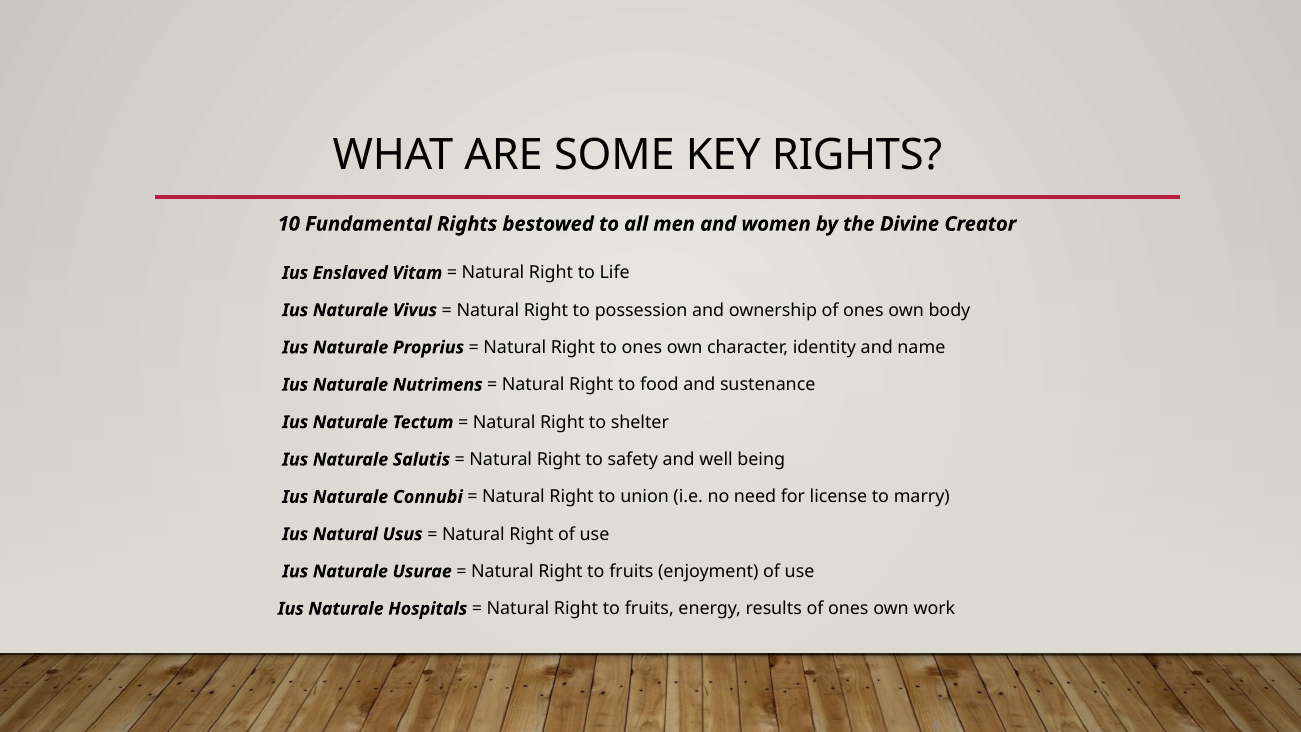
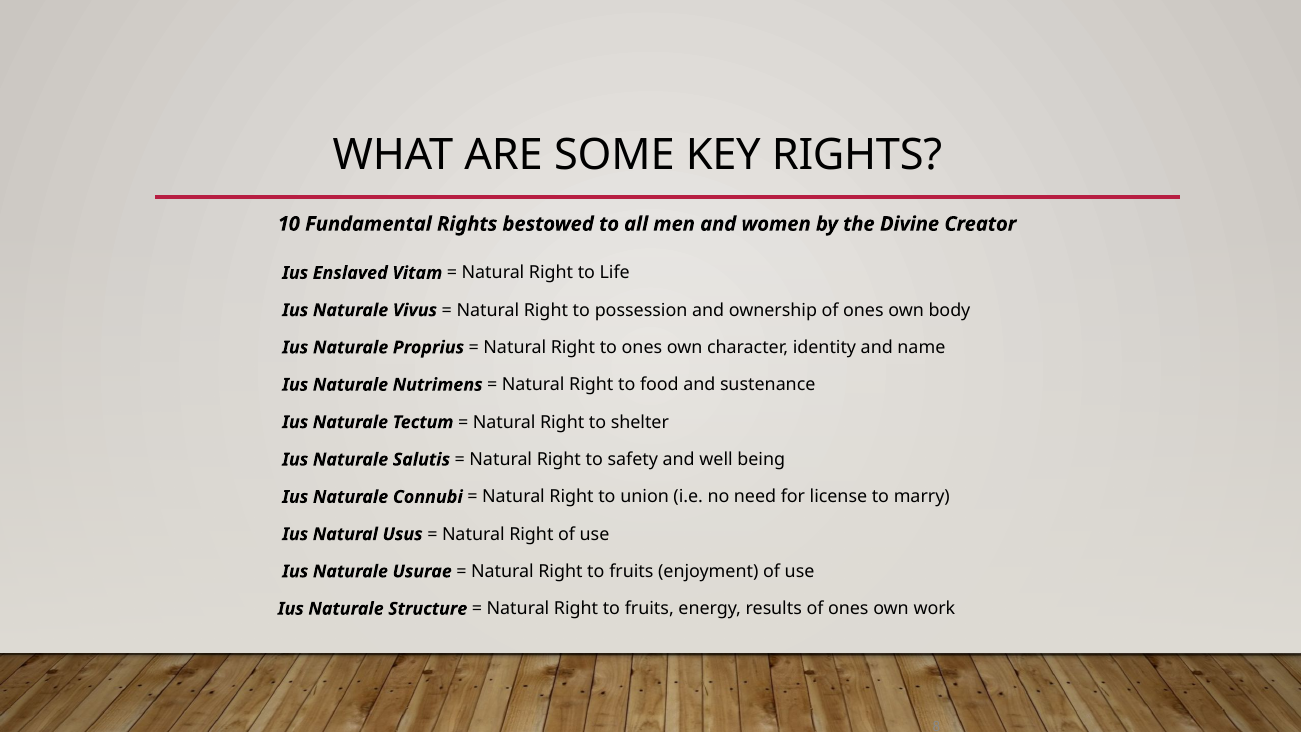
Hospitals: Hospitals -> Structure
